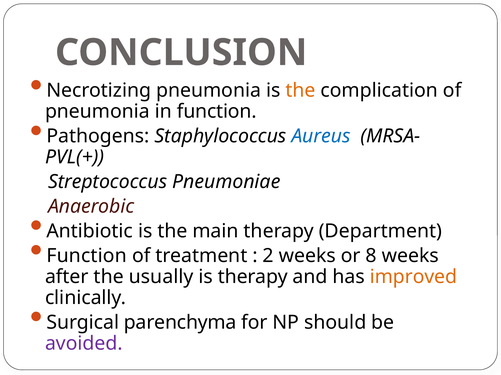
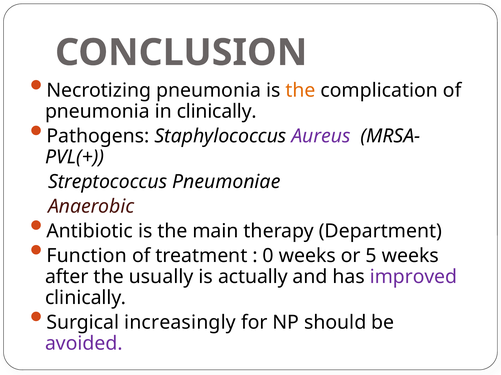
in function: function -> clinically
Aureus colour: blue -> purple
2: 2 -> 0
8: 8 -> 5
is therapy: therapy -> actually
improved colour: orange -> purple
parenchyma: parenchyma -> increasingly
